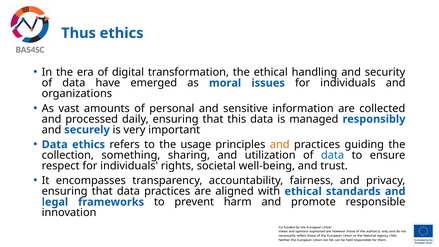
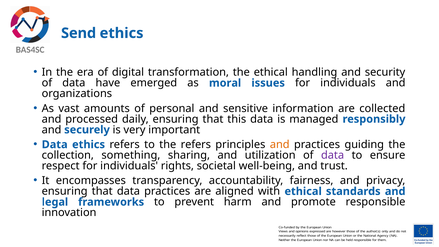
Thus: Thus -> Send
the usage: usage -> refers
data at (333, 155) colour: blue -> purple
